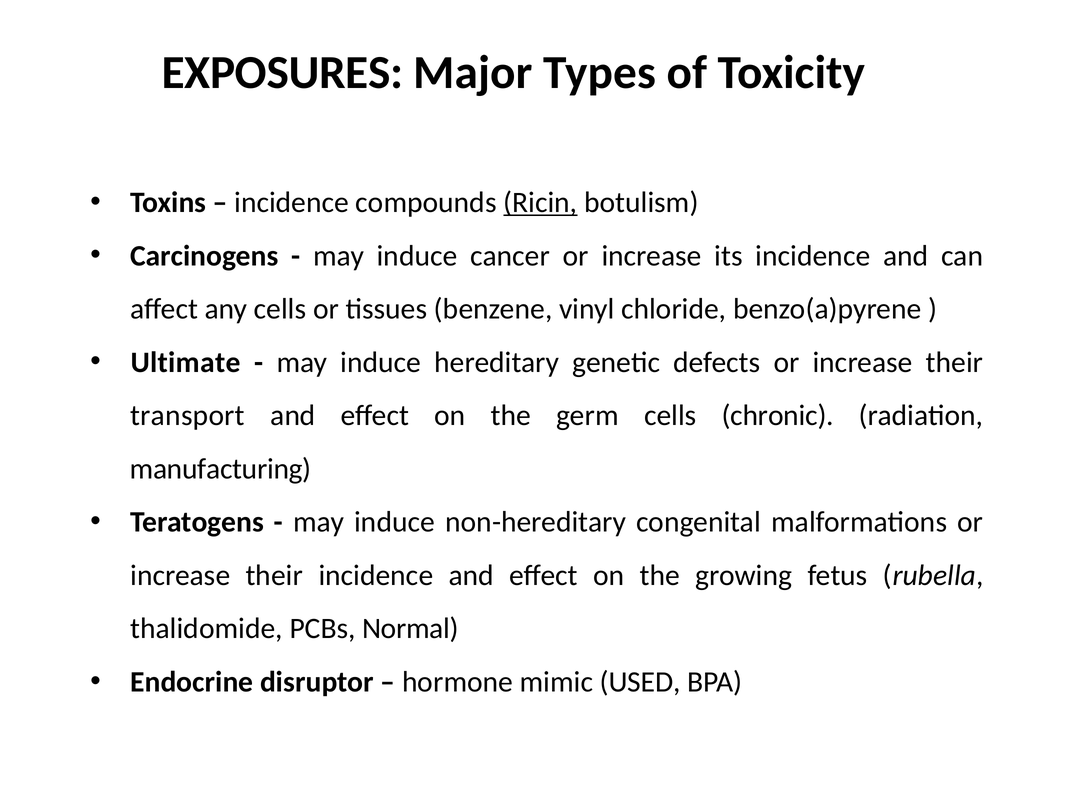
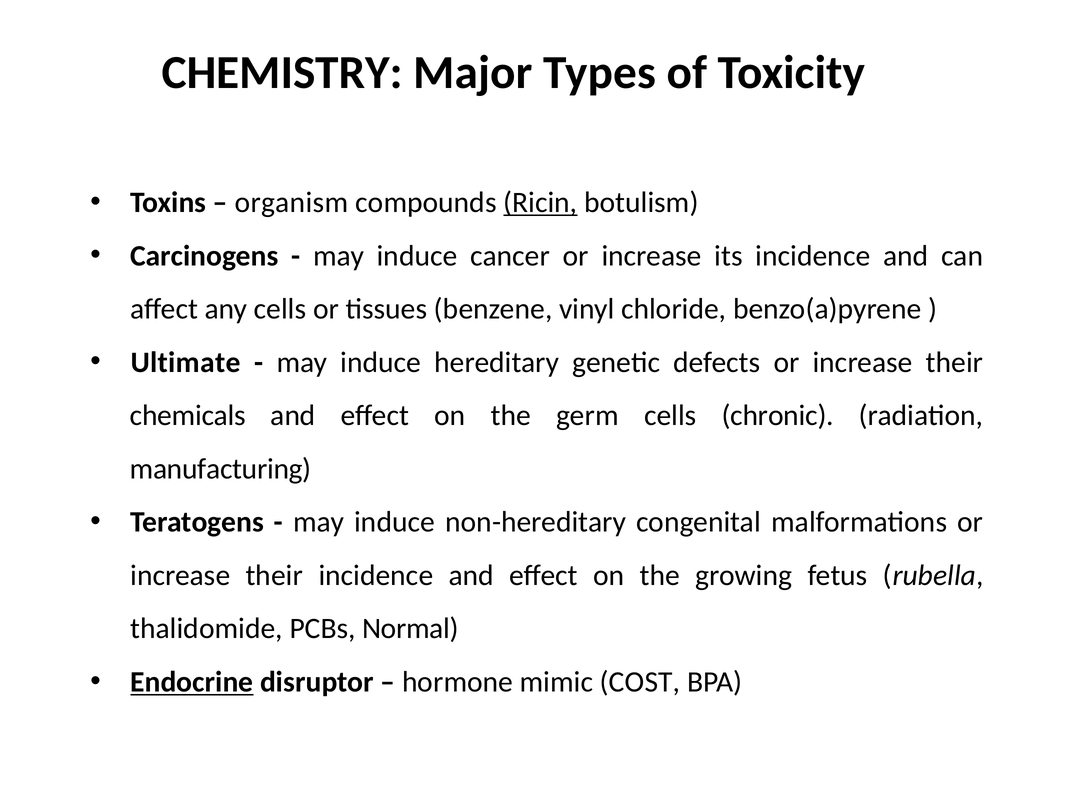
EXPOSURES: EXPOSURES -> CHEMISTRY
incidence at (292, 203): incidence -> organism
transport: transport -> chemicals
Endocrine underline: none -> present
USED: USED -> COST
